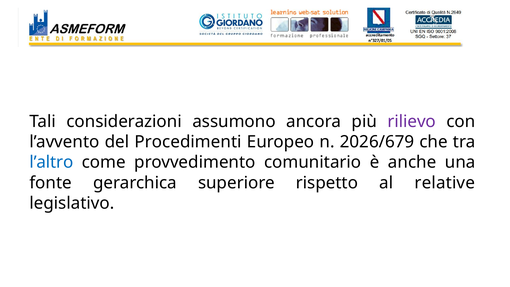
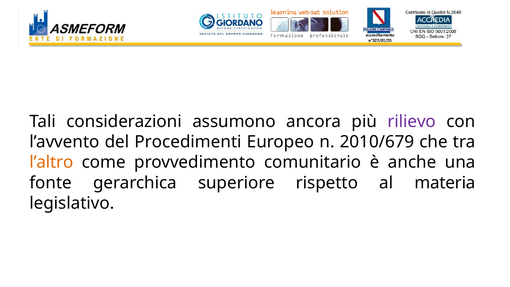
2026/679: 2026/679 -> 2010/679
l’altro colour: blue -> orange
relative: relative -> materia
